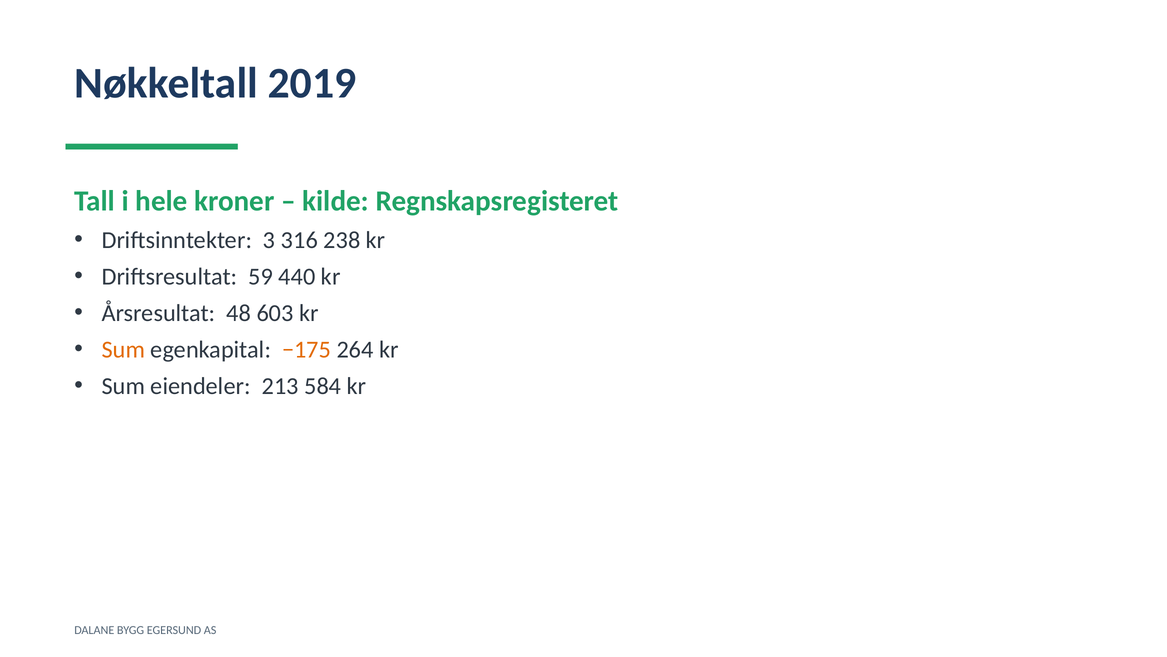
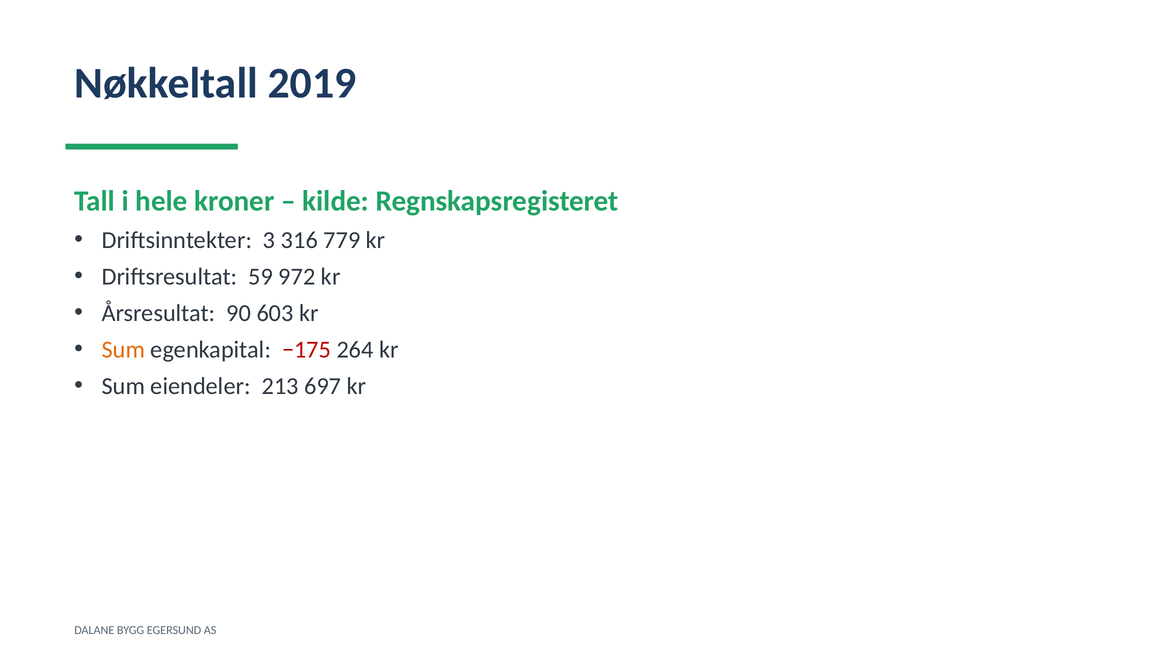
238: 238 -> 779
440: 440 -> 972
48: 48 -> 90
−175 colour: orange -> red
584: 584 -> 697
